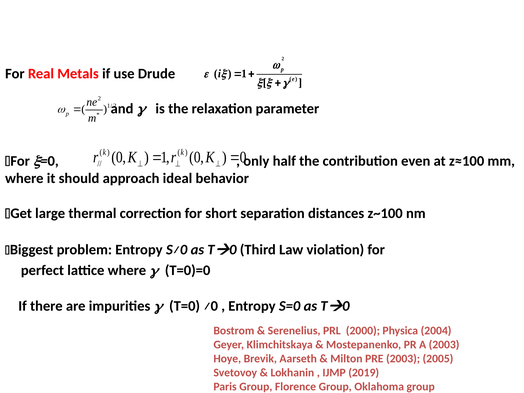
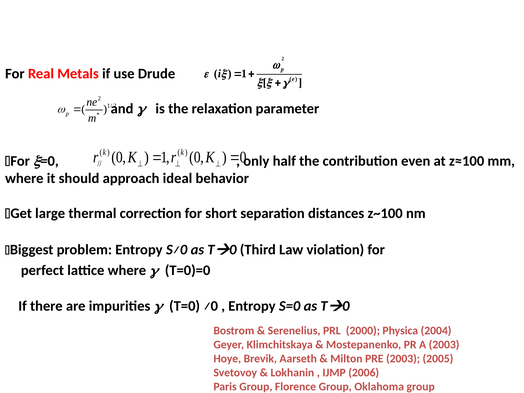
2019: 2019 -> 2006
